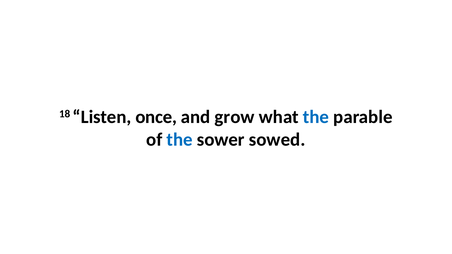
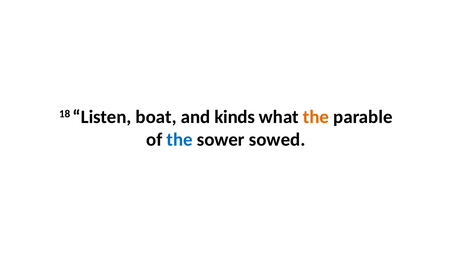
once: once -> boat
grow: grow -> kinds
the at (316, 117) colour: blue -> orange
